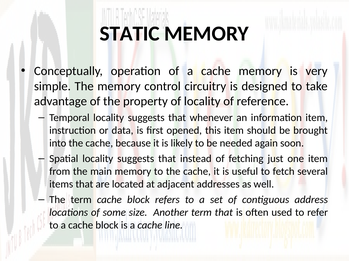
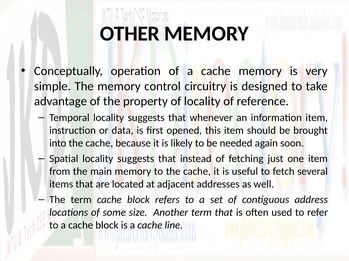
STATIC: STATIC -> OTHER
